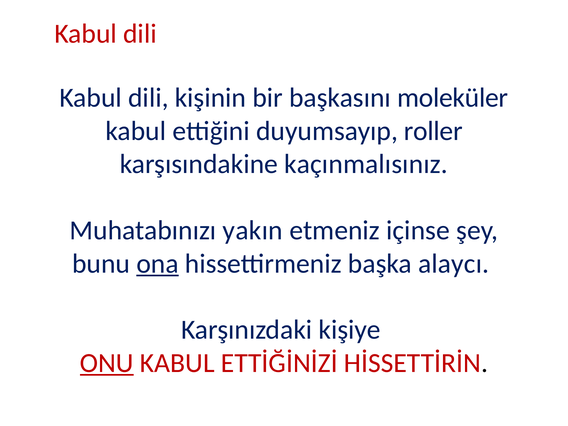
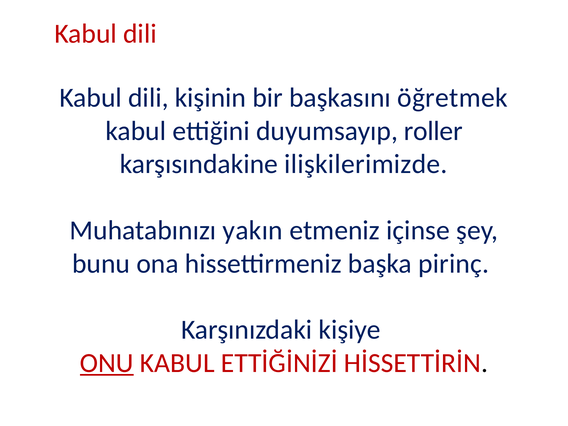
moleküler: moleküler -> öğretmek
kaçınmalısınız: kaçınmalısınız -> ilişkilerimizde
ona underline: present -> none
alaycı: alaycı -> pirinç
